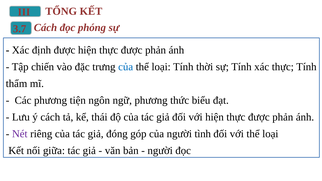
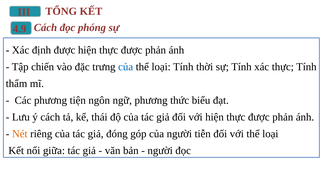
3.7: 3.7 -> 4.9
Nét colour: purple -> orange
tình: tình -> tiễn
